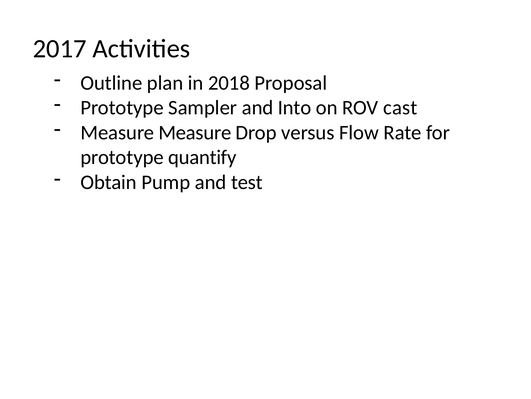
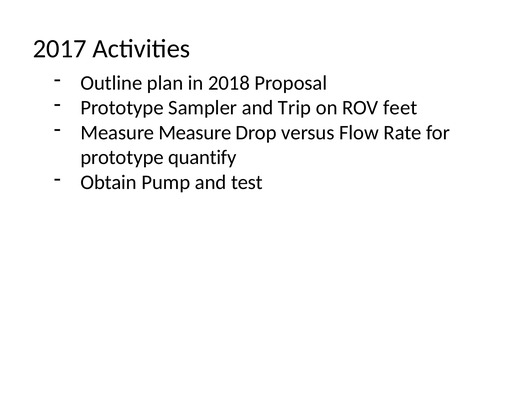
Into: Into -> Trip
cast: cast -> feet
